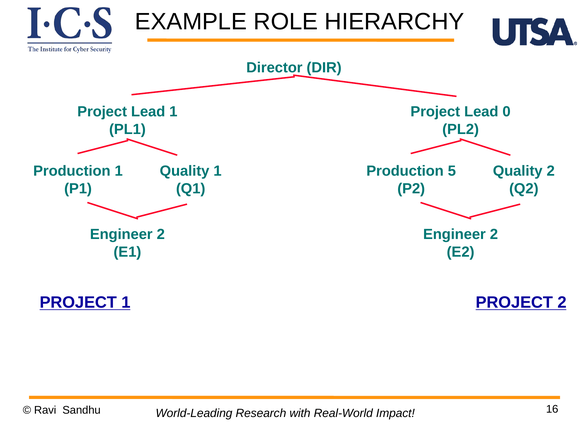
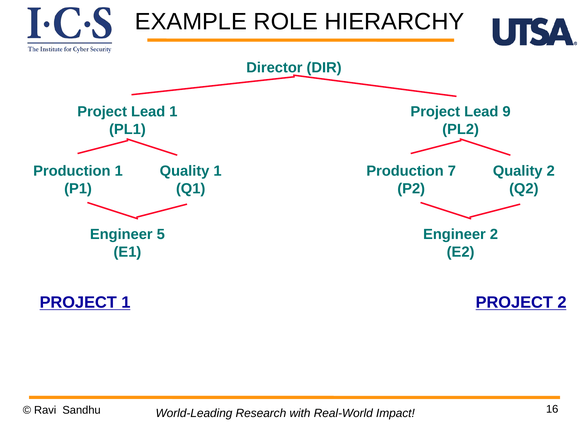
0: 0 -> 9
5: 5 -> 7
2 at (161, 234): 2 -> 5
